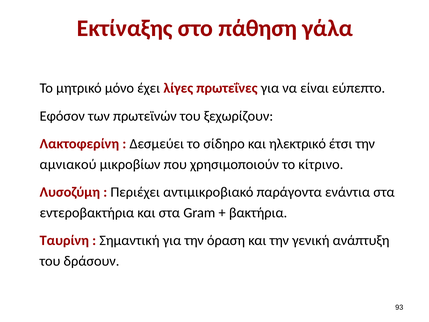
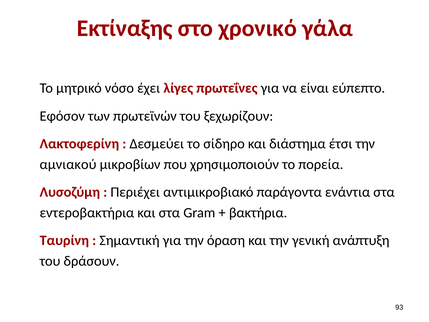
πάθηση: πάθηση -> χρονικό
μόνο: μόνο -> νόσο
ηλεκτρικό: ηλεκτρικό -> διάστημα
κίτρινο: κίτρινο -> πορεία
